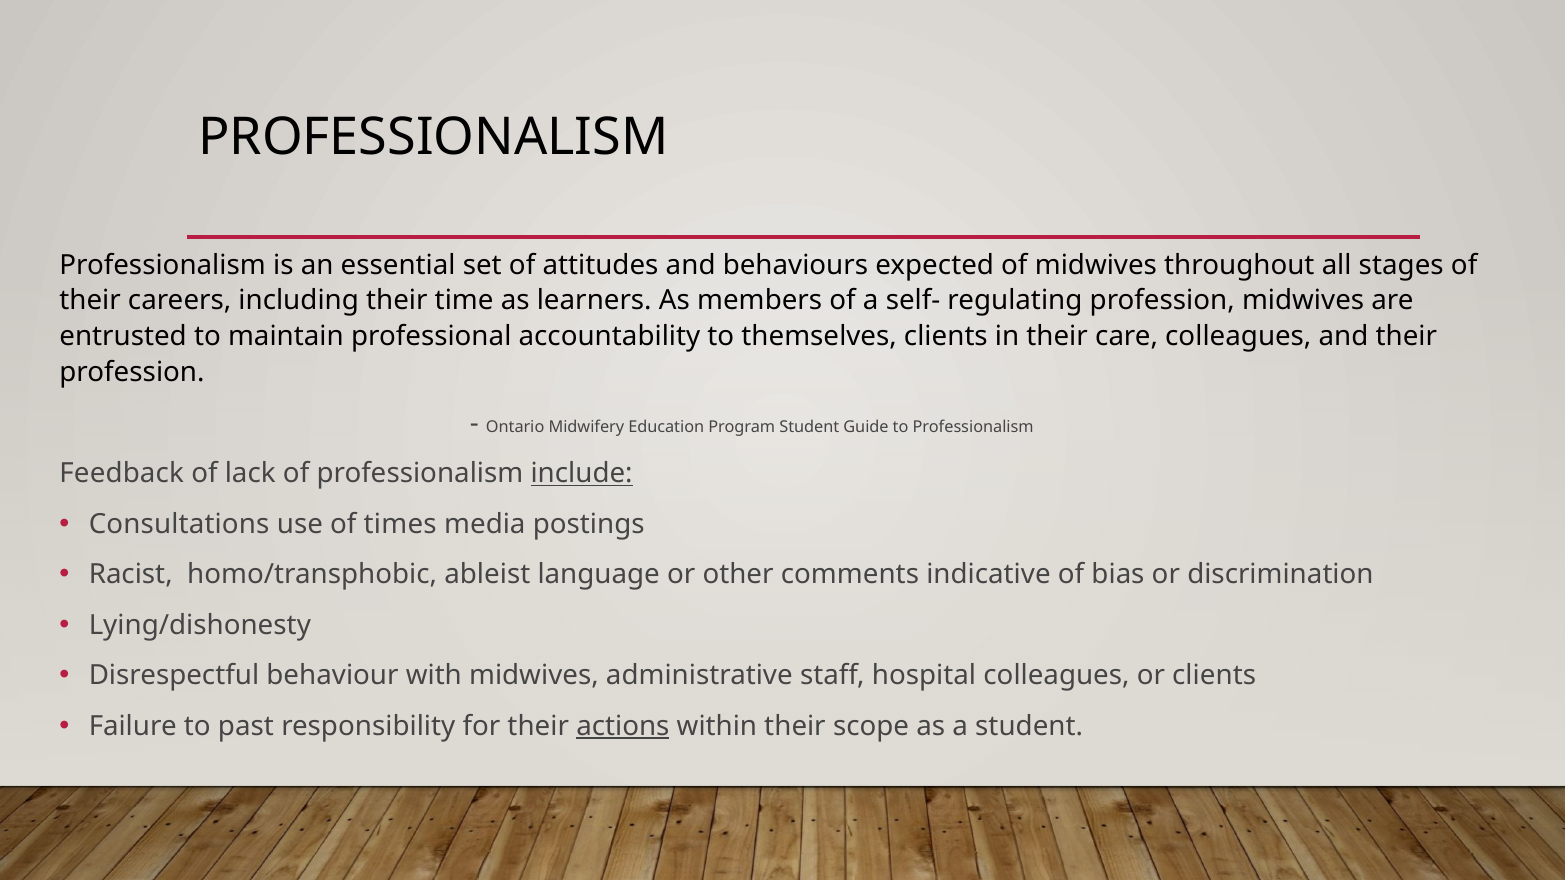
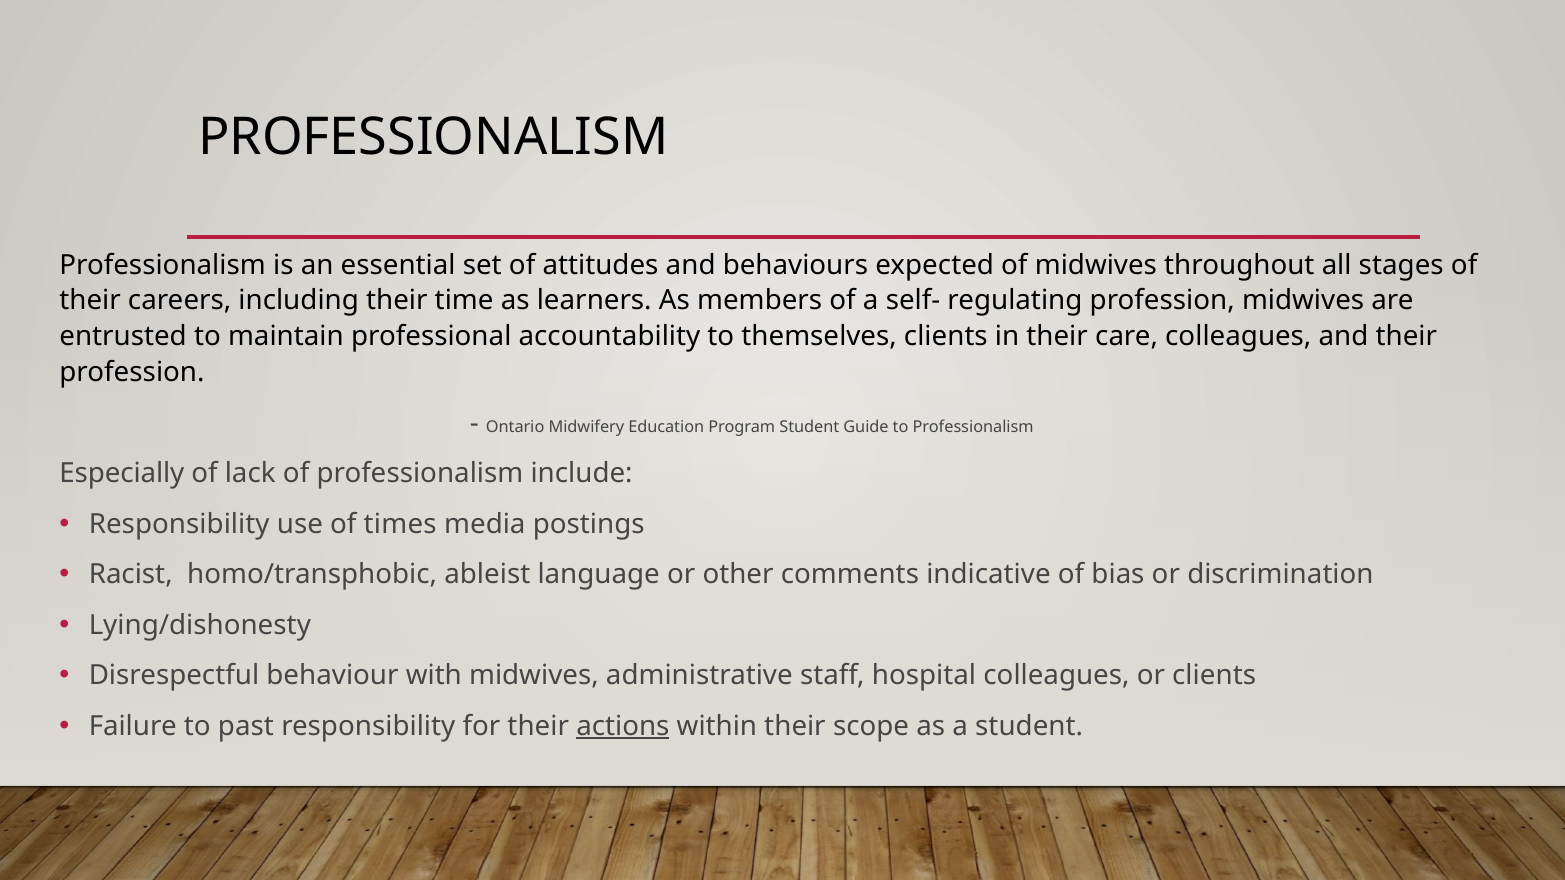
Feedback: Feedback -> Especially
include underline: present -> none
Consultations at (179, 524): Consultations -> Responsibility
